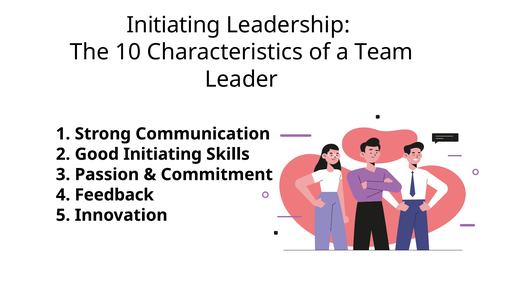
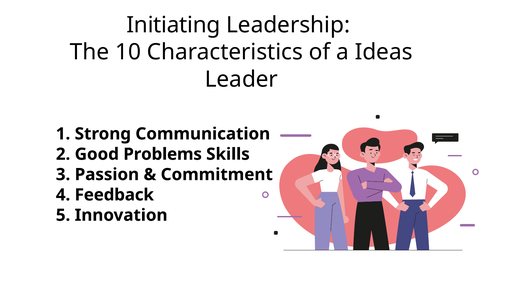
Team: Team -> Ideas
Good Initiating: Initiating -> Problems
